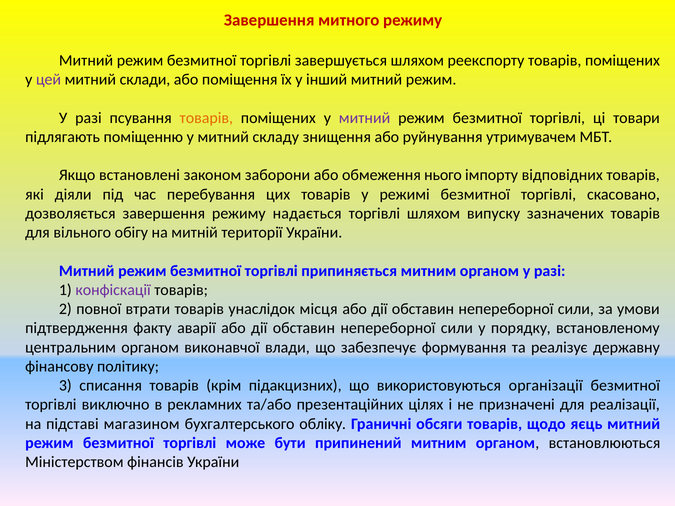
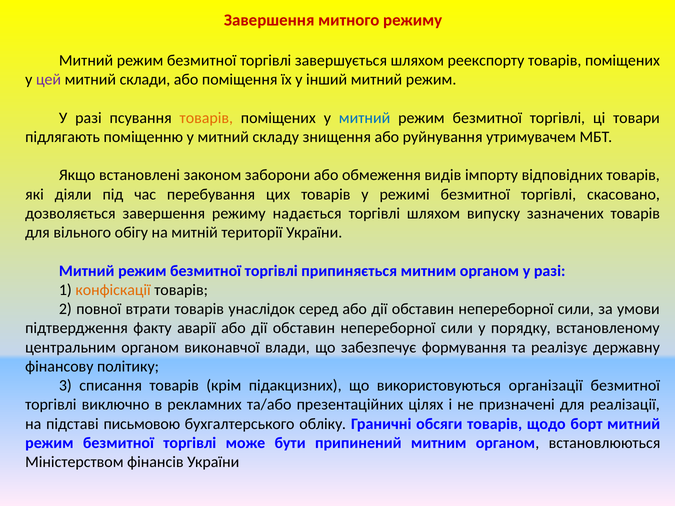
митний at (365, 118) colour: purple -> blue
нього: нього -> видів
конфіскації colour: purple -> orange
місця: місця -> серед
магазином: магазином -> письмовою
яєць: яєць -> борт
